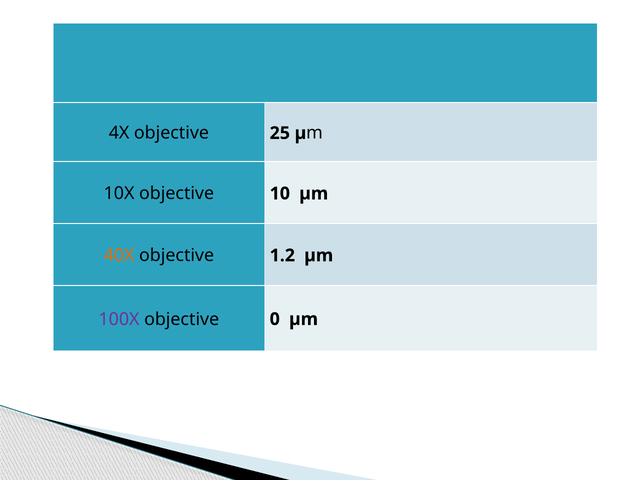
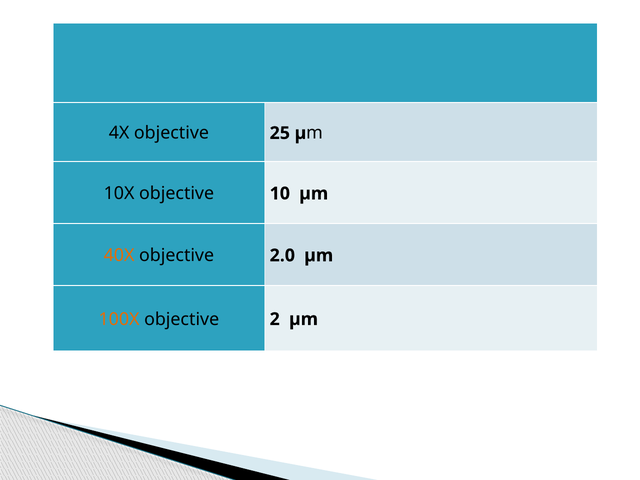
1.2: 1.2 -> 2.0
100X colour: purple -> orange
0: 0 -> 2
